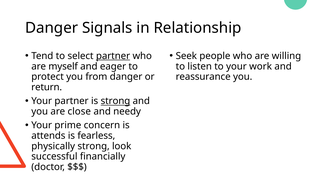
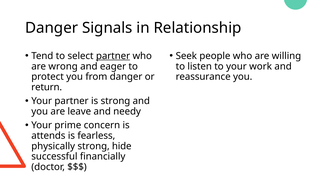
myself: myself -> wrong
strong at (115, 101) underline: present -> none
close: close -> leave
look: look -> hide
